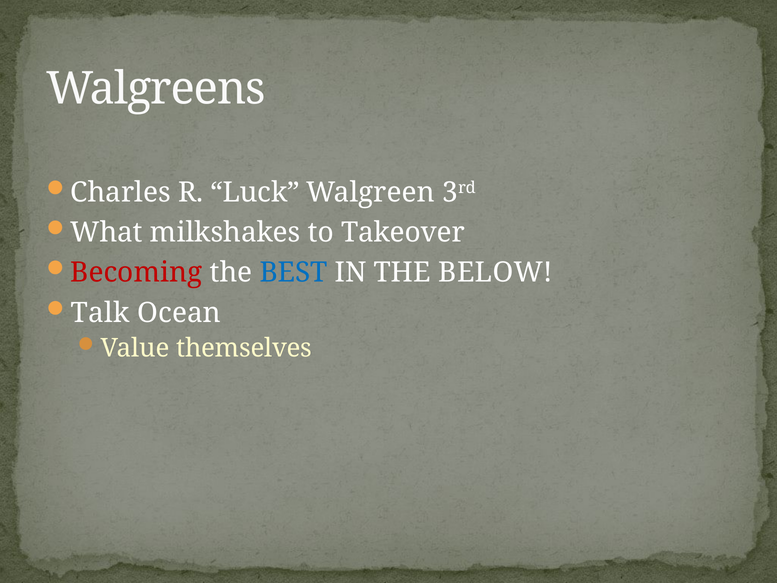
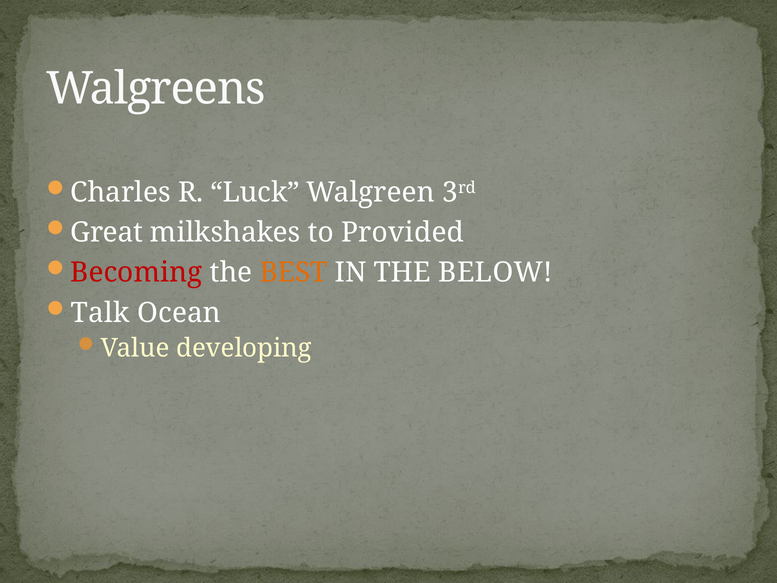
What: What -> Great
Takeover: Takeover -> Provided
BEST colour: blue -> orange
themselves: themselves -> developing
